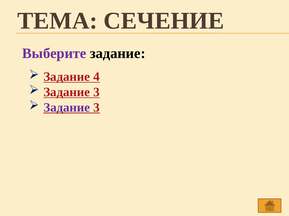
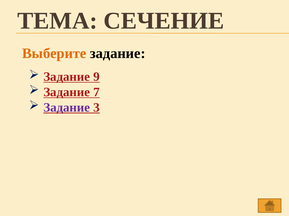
Выберите colour: purple -> orange
4: 4 -> 9
3 at (96, 92): 3 -> 7
